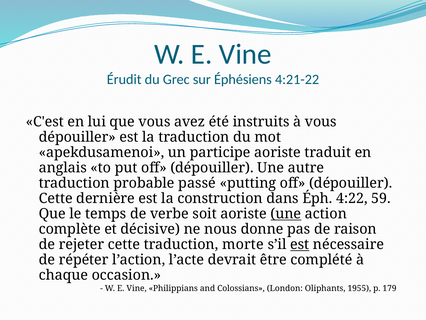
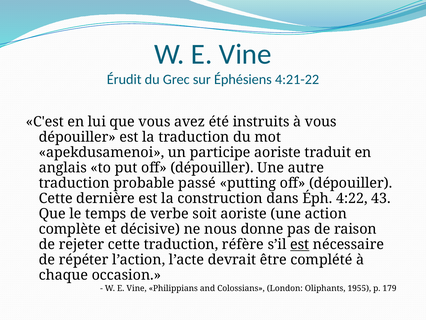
59: 59 -> 43
une at (286, 214) underline: present -> none
morte: morte -> réfère
